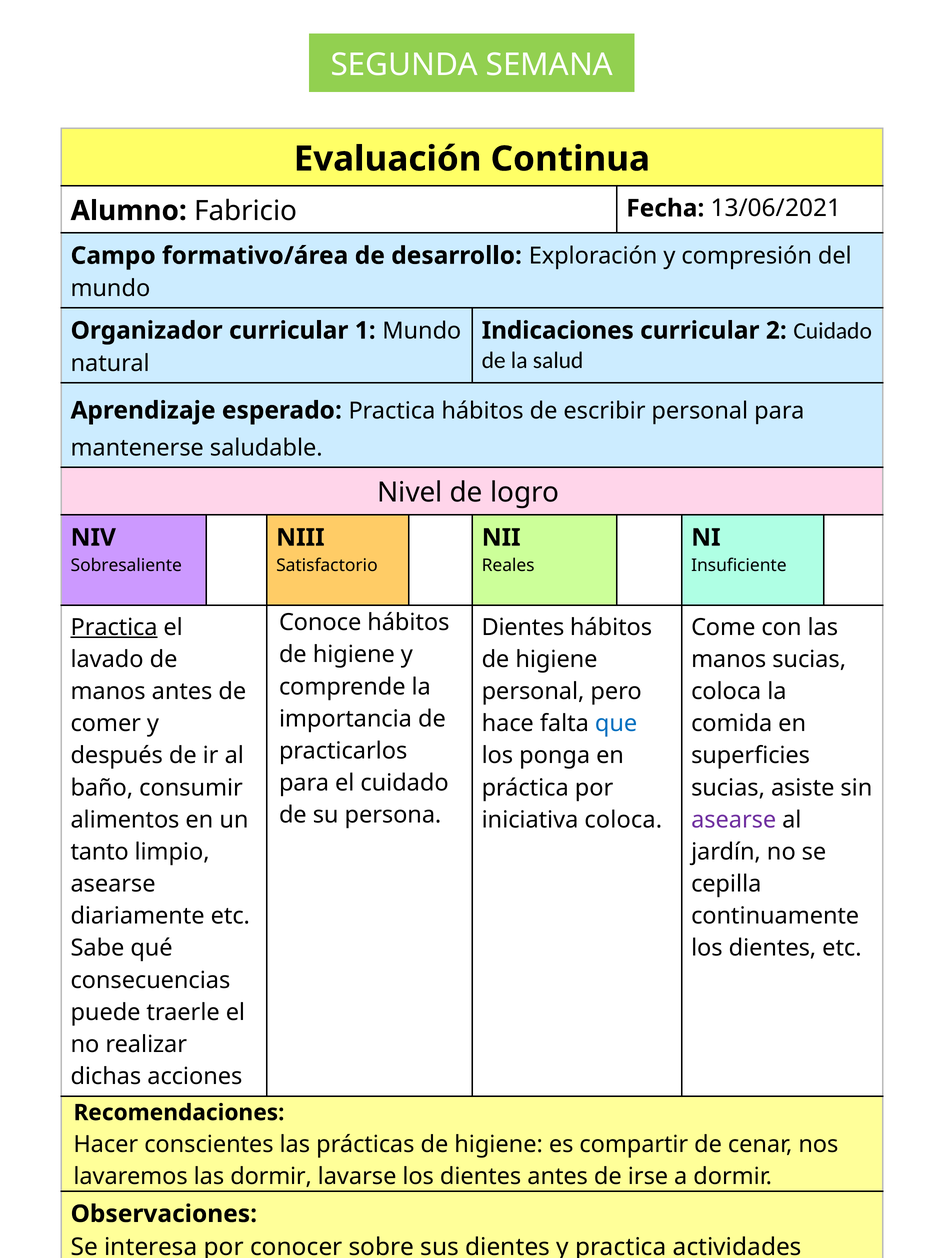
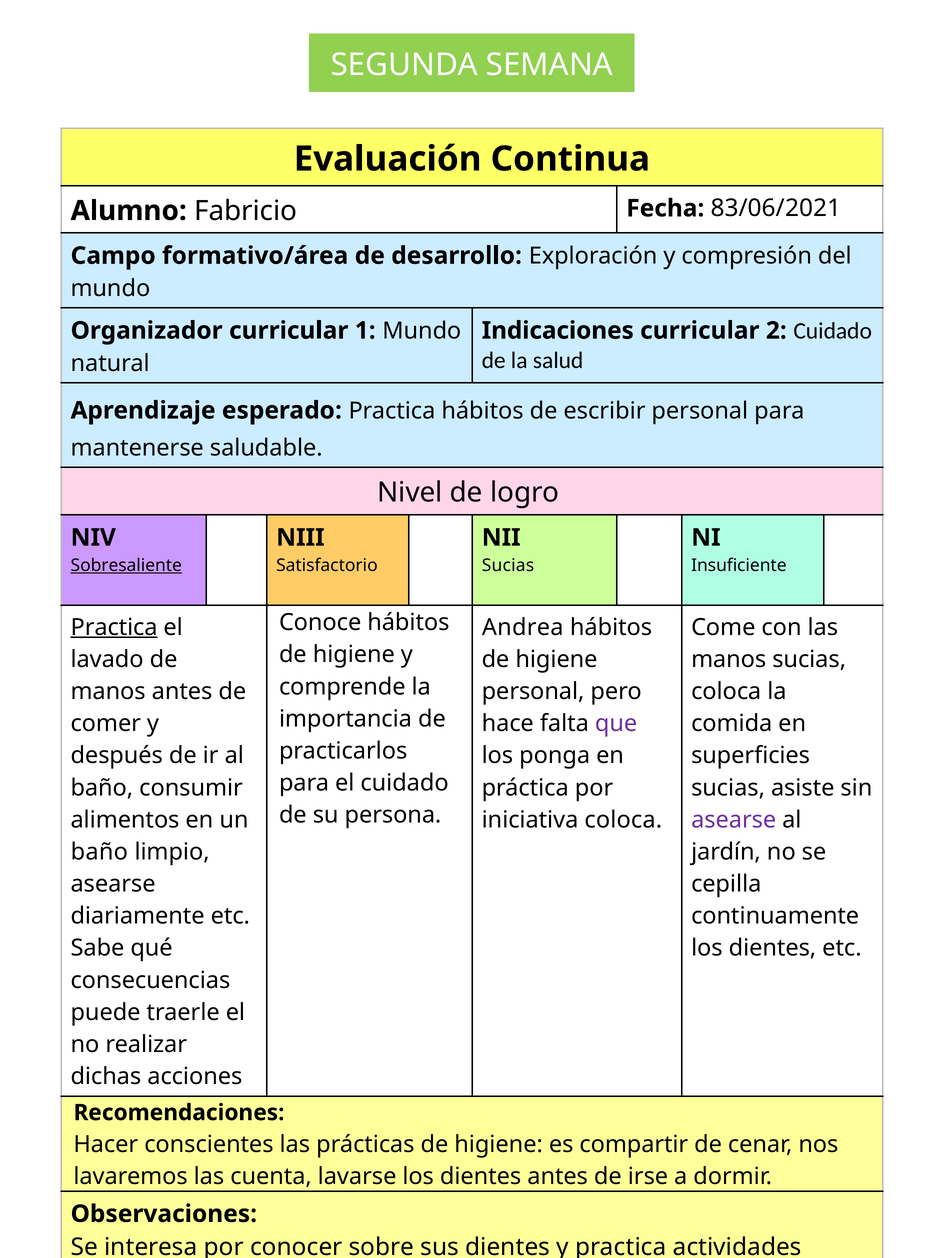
13/06/2021: 13/06/2021 -> 83/06/2021
Sobresaliente underline: none -> present
Reales at (508, 566): Reales -> Sucias
Dientes at (523, 628): Dientes -> Andrea
que colour: blue -> purple
tanto at (100, 852): tanto -> baño
las dormir: dormir -> cuenta
